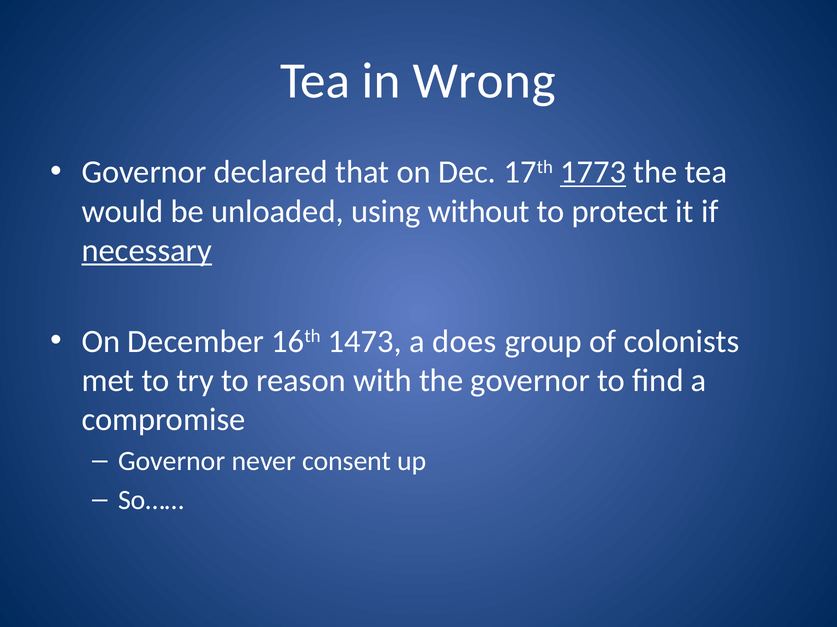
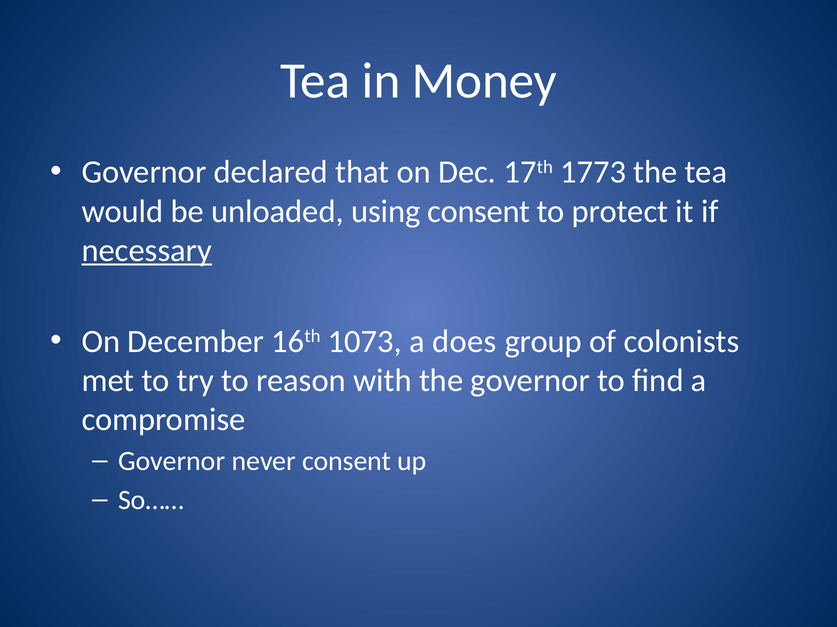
Wrong: Wrong -> Money
1773 underline: present -> none
using without: without -> consent
1473: 1473 -> 1073
